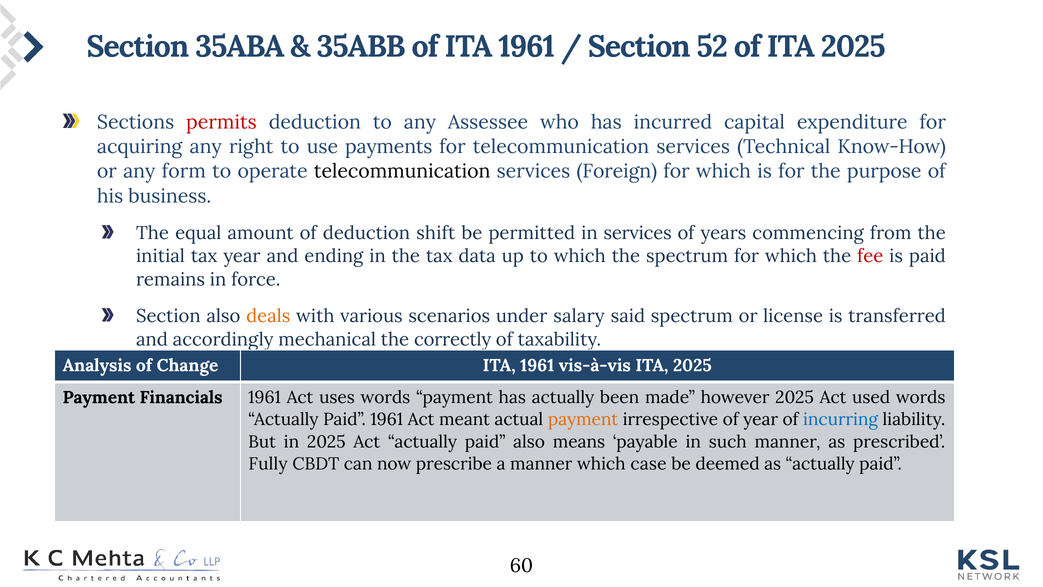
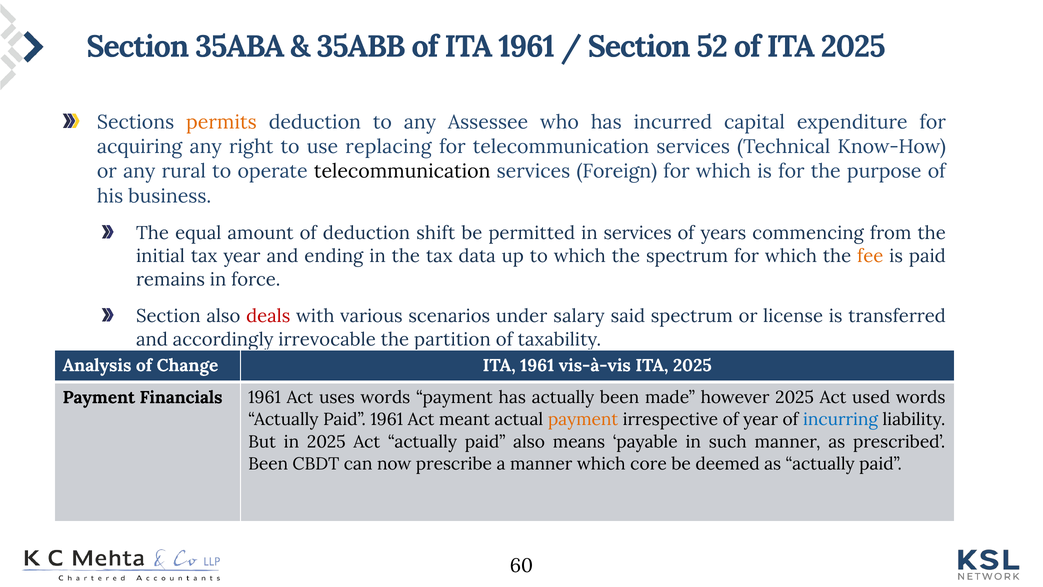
permits colour: red -> orange
payments: payments -> replacing
form: form -> rural
fee colour: red -> orange
deals colour: orange -> red
mechanical: mechanical -> irrevocable
correctly: correctly -> partition
Fully at (268, 464): Fully -> Been
case: case -> core
